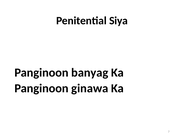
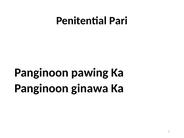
Siya: Siya -> Pari
banyag: banyag -> pawing
